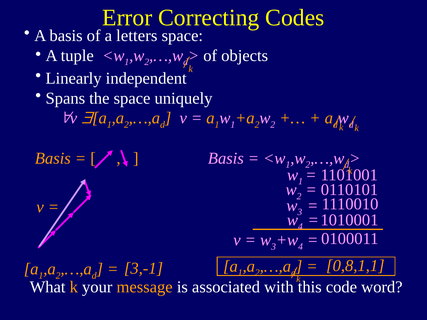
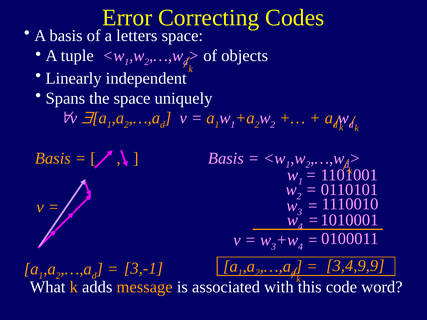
0,8,1,1: 0,8,1,1 -> 3,4,9,9
your: your -> adds
